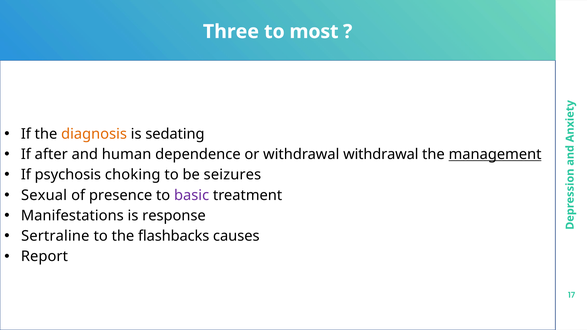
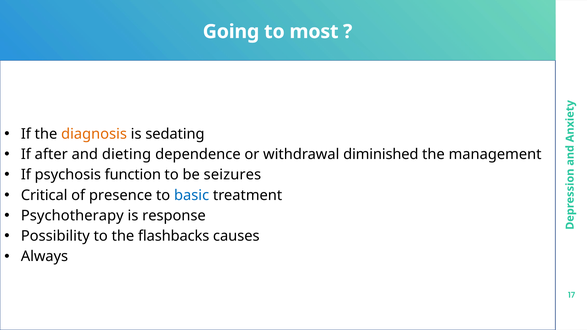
Three: Three -> Going
human: human -> dieting
withdrawal withdrawal: withdrawal -> diminished
management underline: present -> none
choking: choking -> function
Sexual: Sexual -> Critical
basic colour: purple -> blue
Manifestations: Manifestations -> Psychotherapy
Sertraline: Sertraline -> Possibility
Report: Report -> Always
